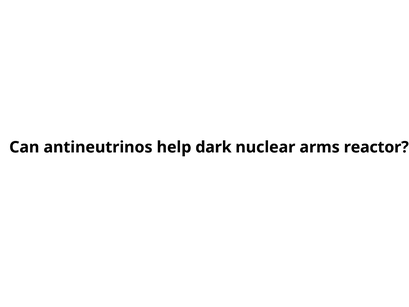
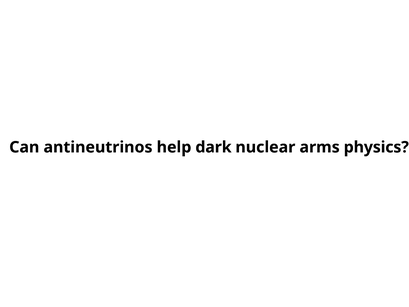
reactor: reactor -> physics
